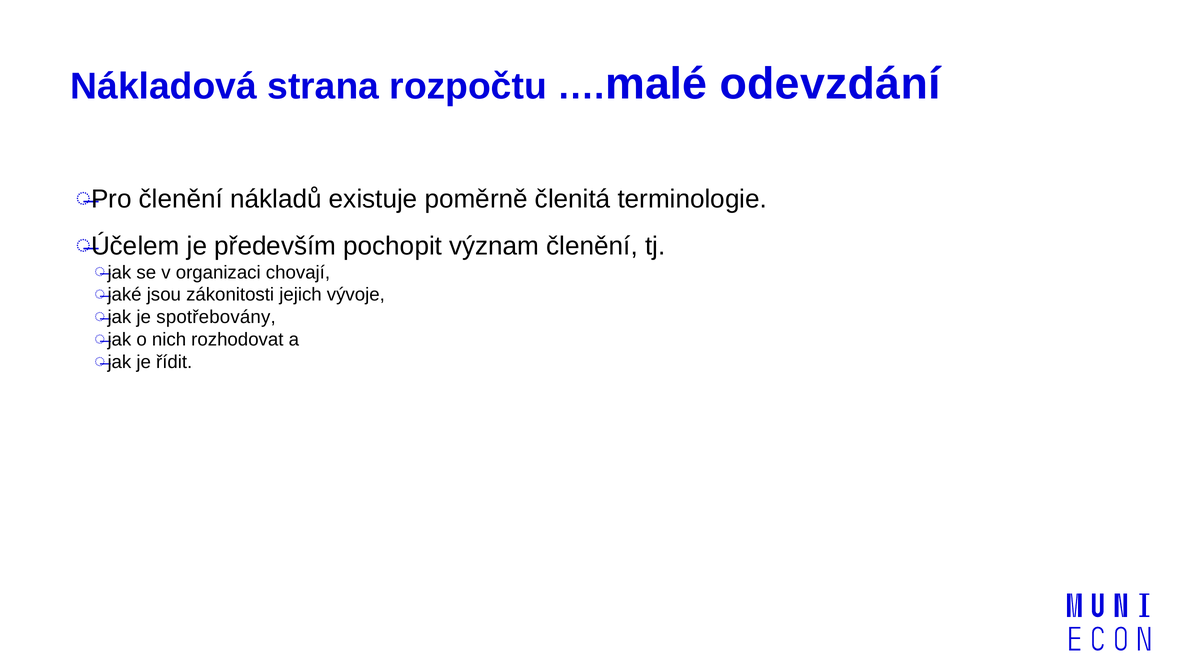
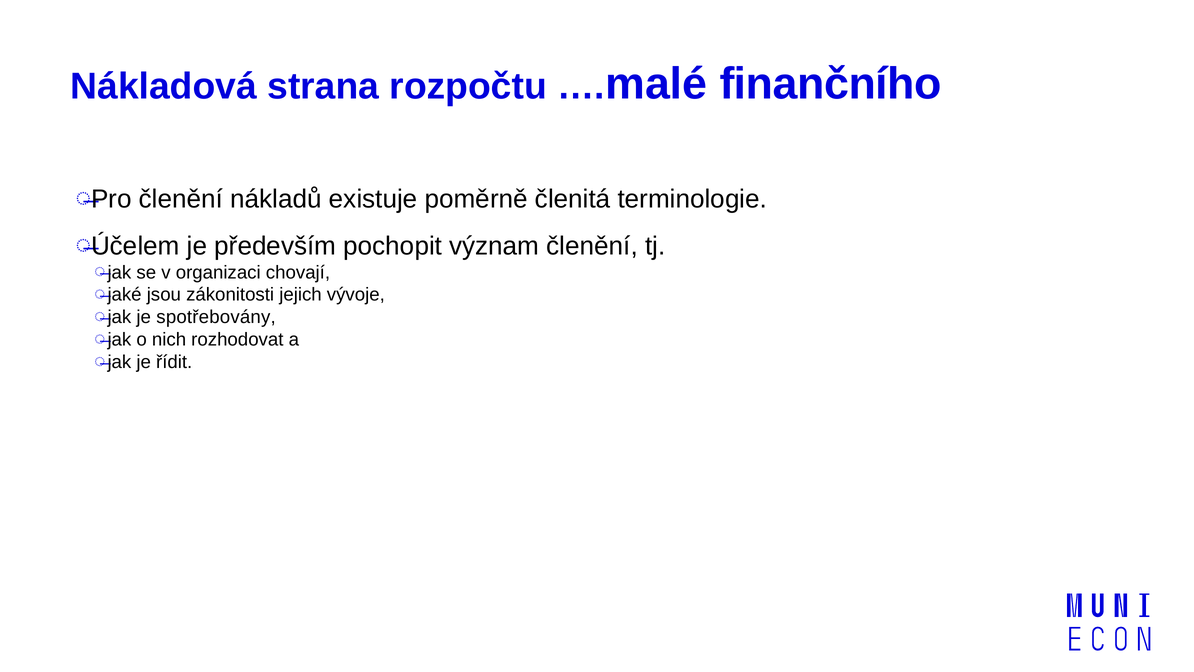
odevzdání: odevzdání -> finančního
